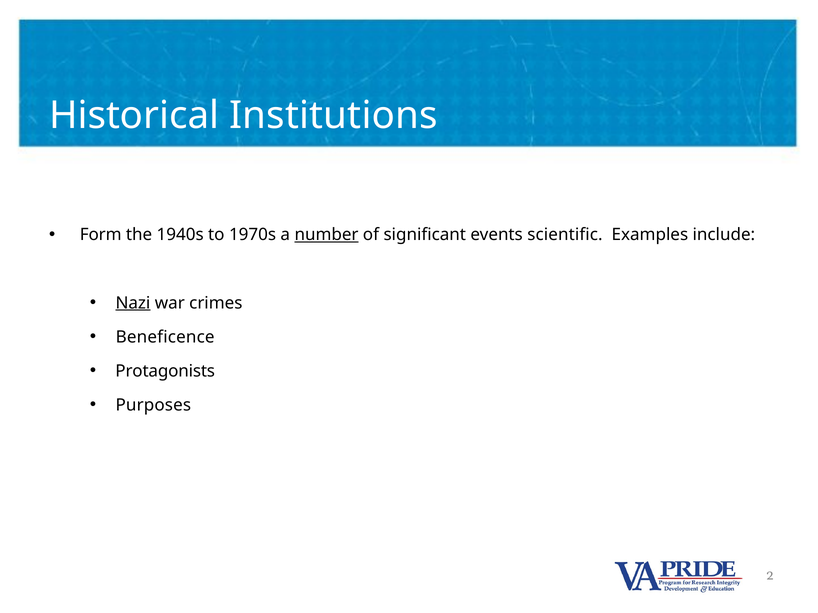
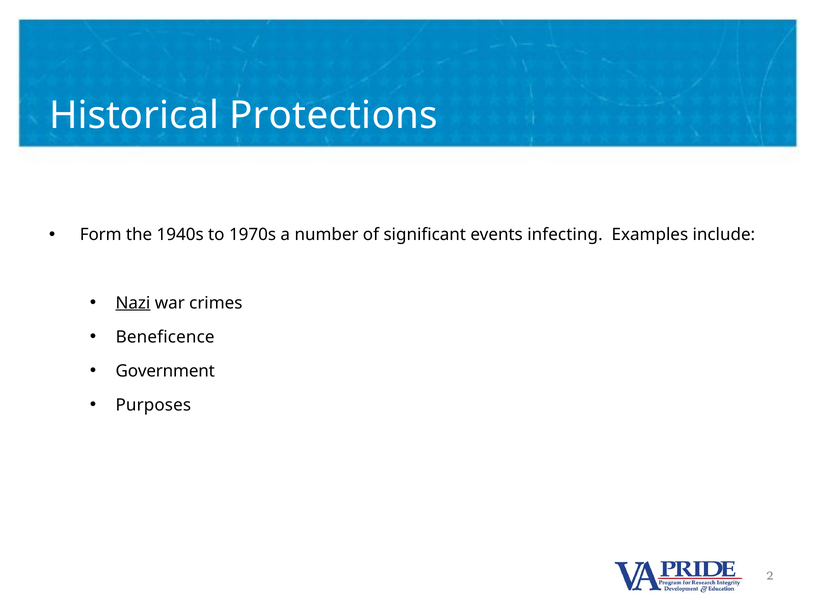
Institutions: Institutions -> Protections
number underline: present -> none
scientific: scientific -> infecting
Protagonists: Protagonists -> Government
